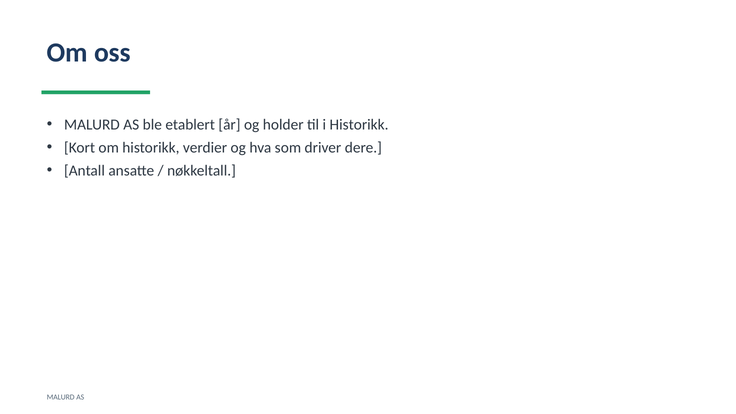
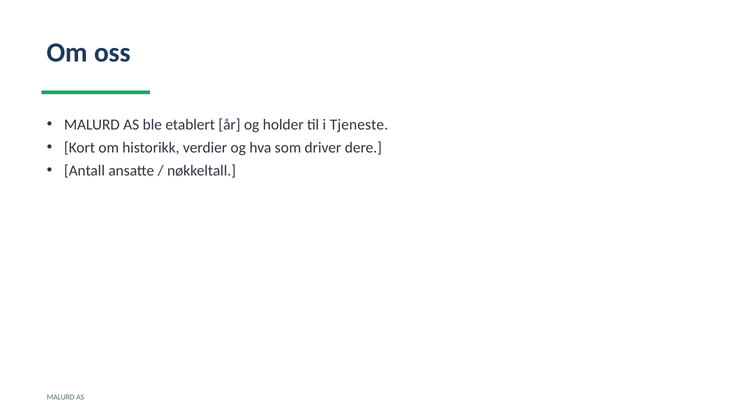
i Historikk: Historikk -> Tjeneste
